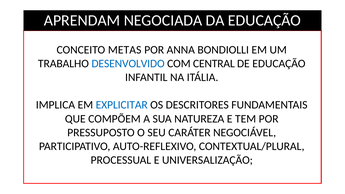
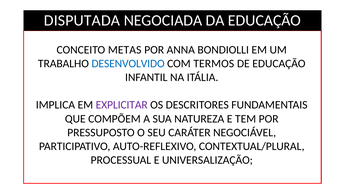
APRENDAM: APRENDAM -> DISPUTADA
CENTRAL: CENTRAL -> TERMOS
EXPLICITAR colour: blue -> purple
